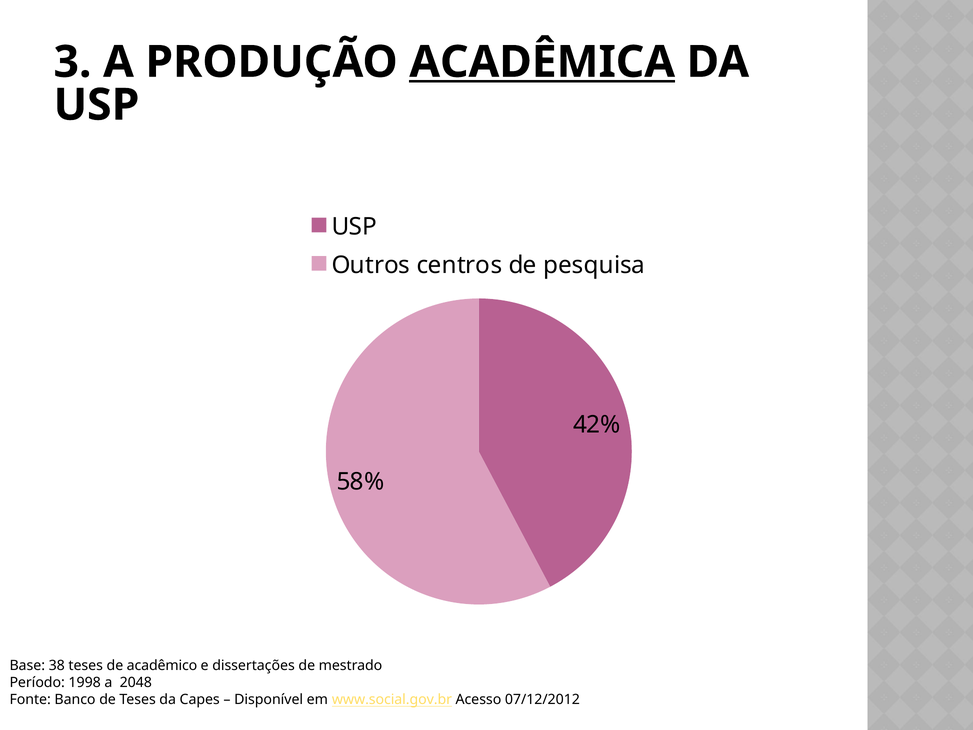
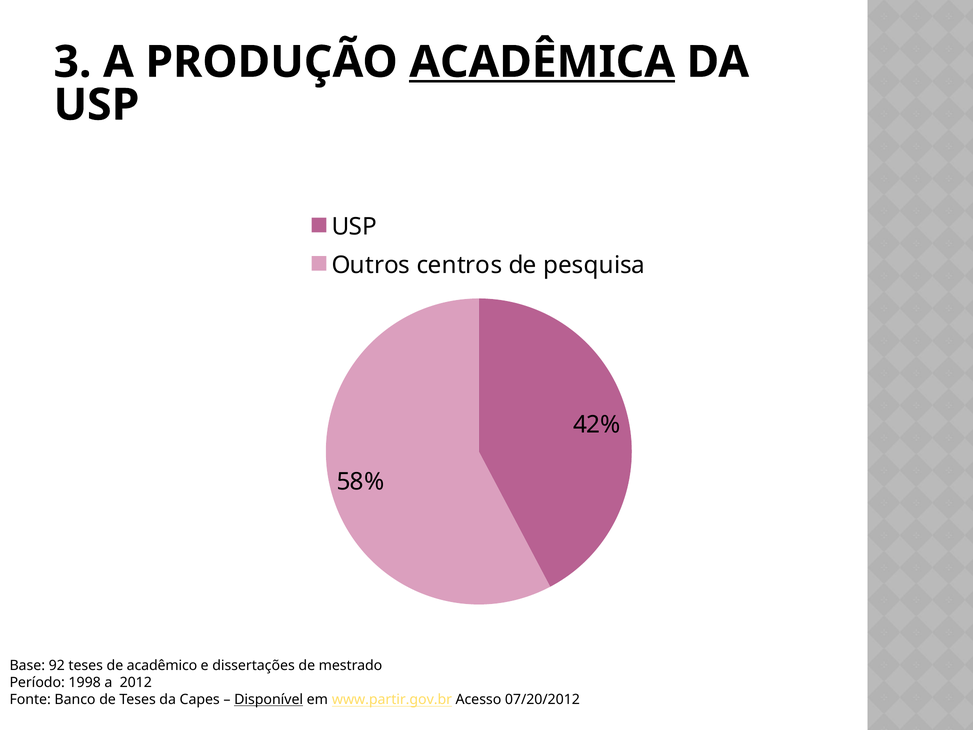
38: 38 -> 92
2048: 2048 -> 2012
Disponível underline: none -> present
www.social.gov.br: www.social.gov.br -> www.partir.gov.br
07/12/2012: 07/12/2012 -> 07/20/2012
